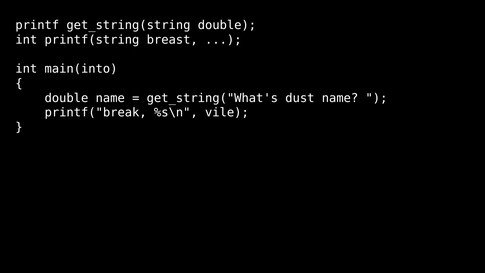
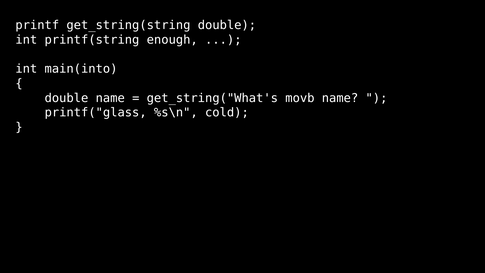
breast: breast -> enough
dust: dust -> movb
printf("break: printf("break -> printf("glass
vile: vile -> cold
